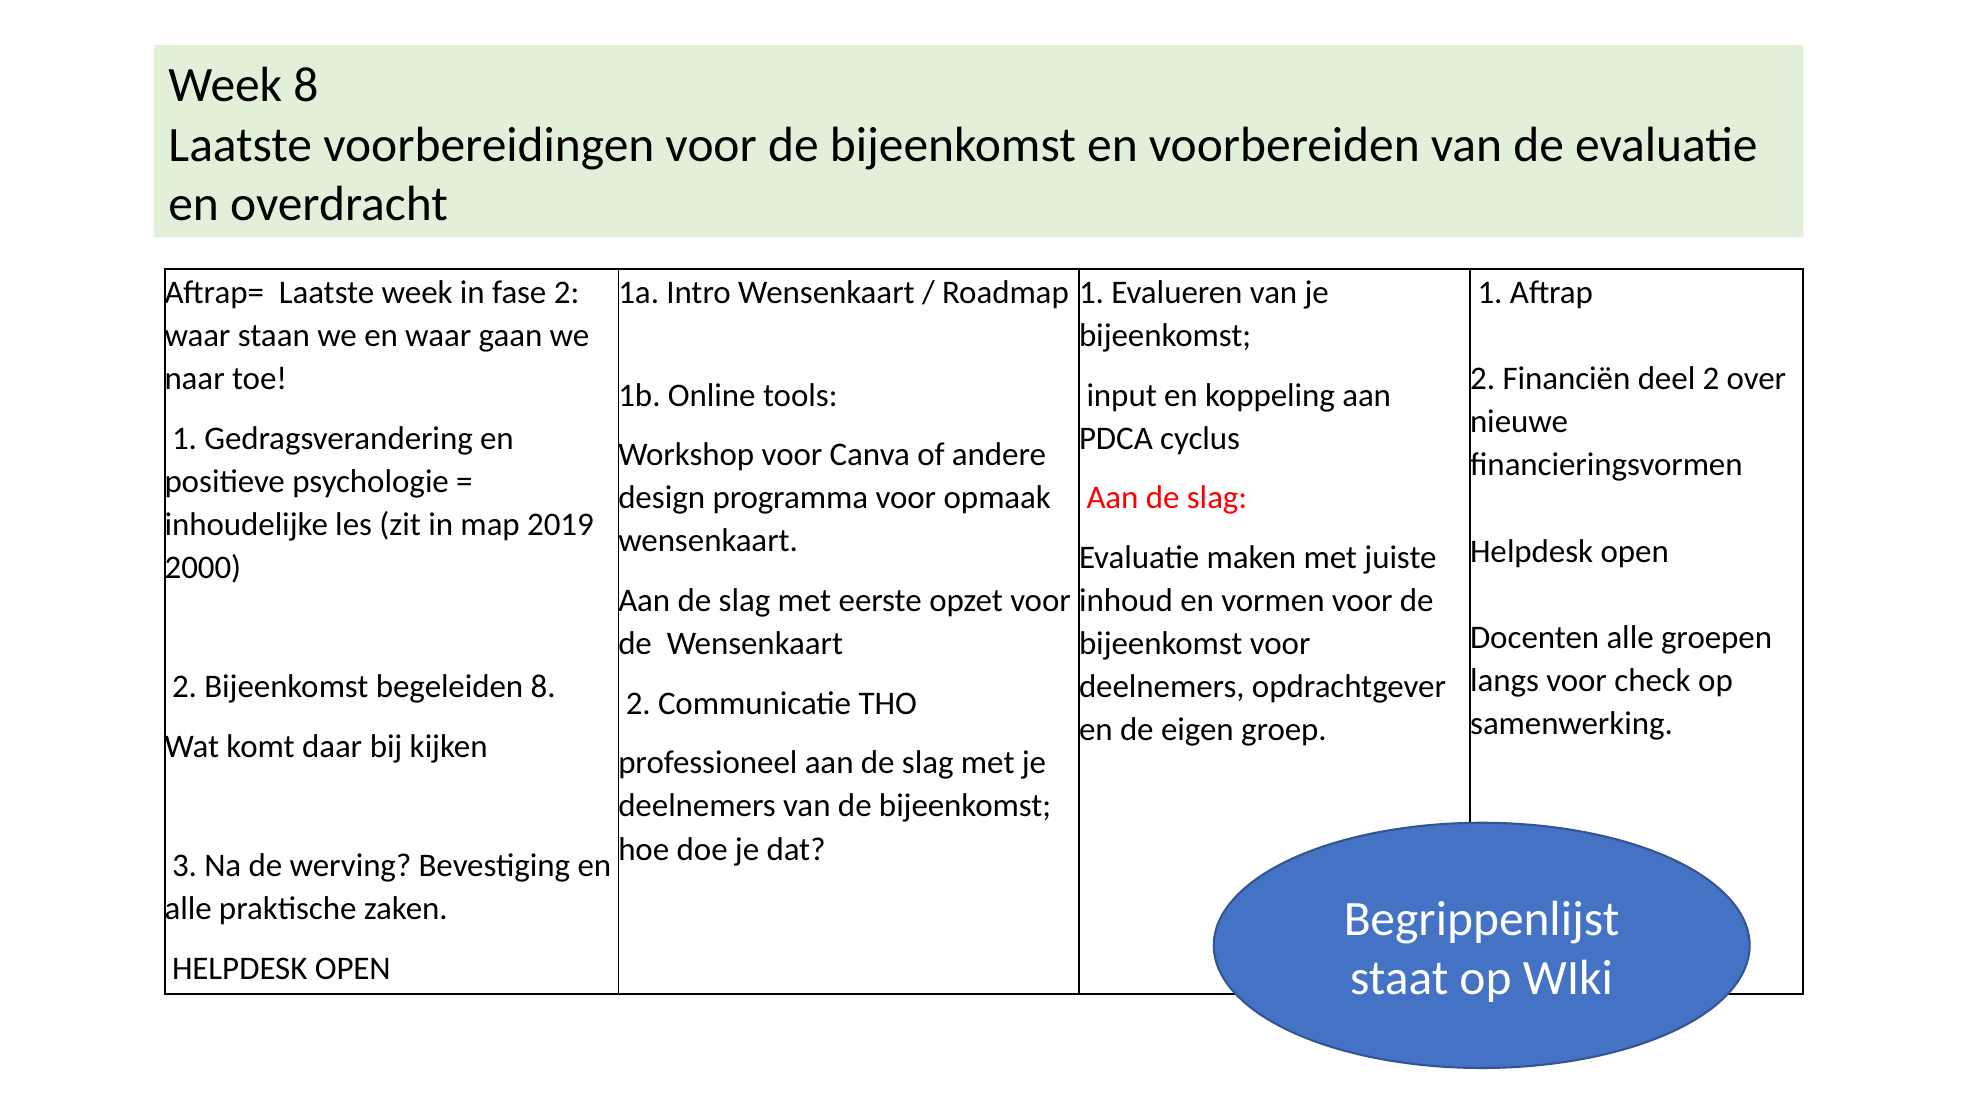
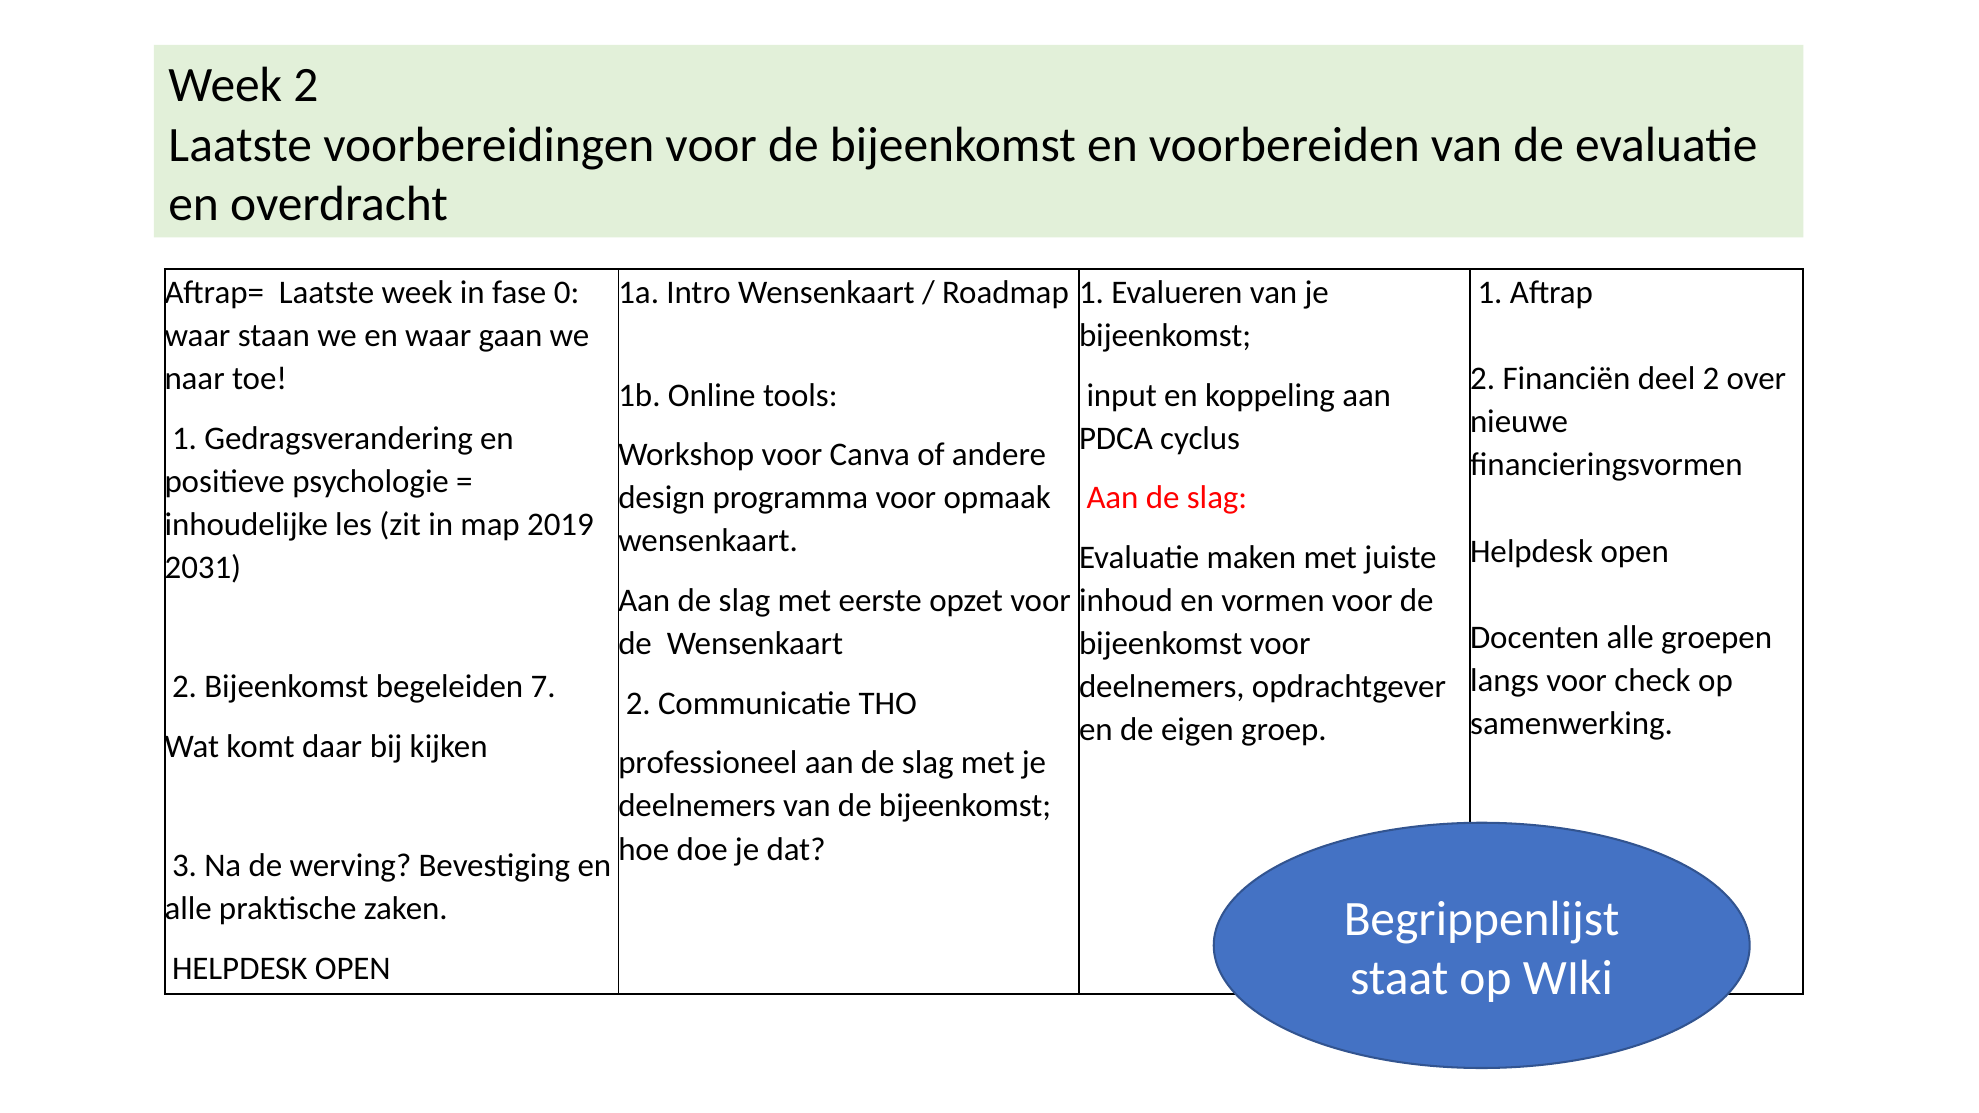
Week 8: 8 -> 2
fase 2: 2 -> 0
2000: 2000 -> 2031
begeleiden 8: 8 -> 7
